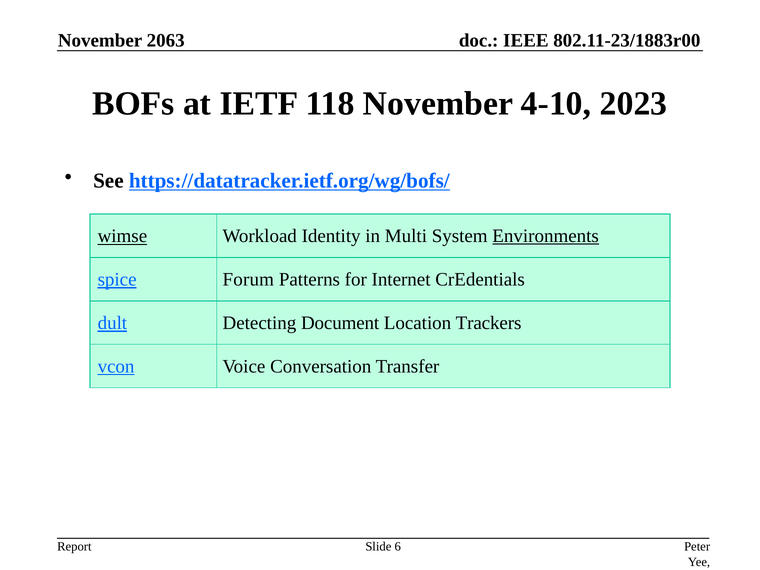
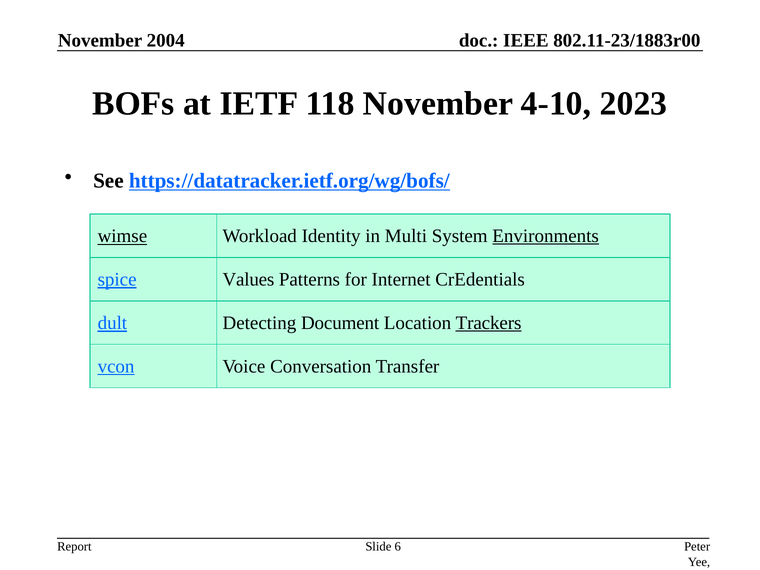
2063: 2063 -> 2004
Forum: Forum -> Values
Trackers underline: none -> present
